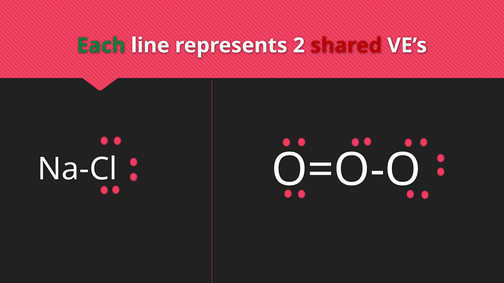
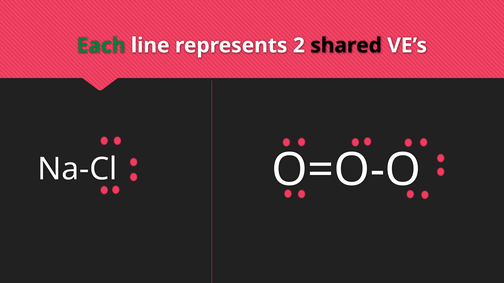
shared colour: red -> black
